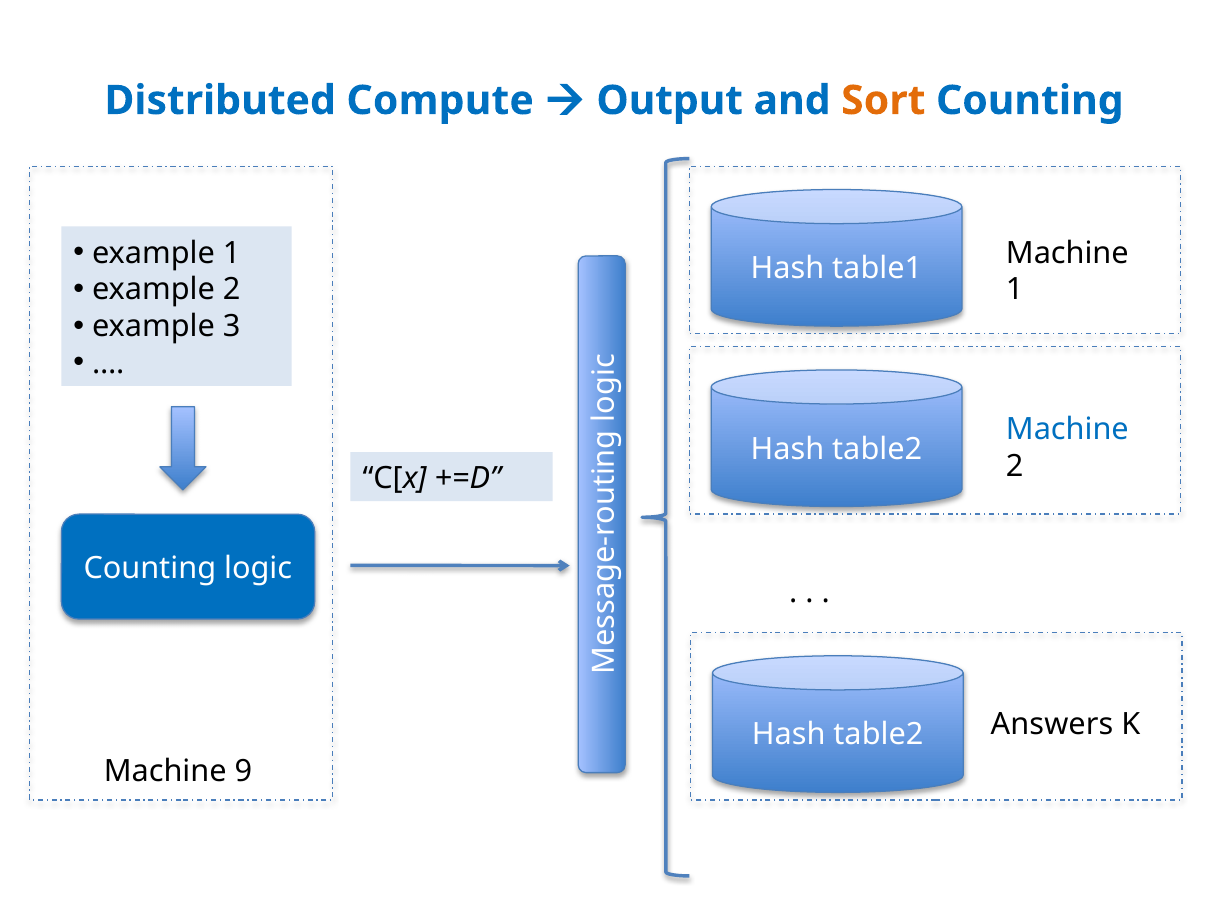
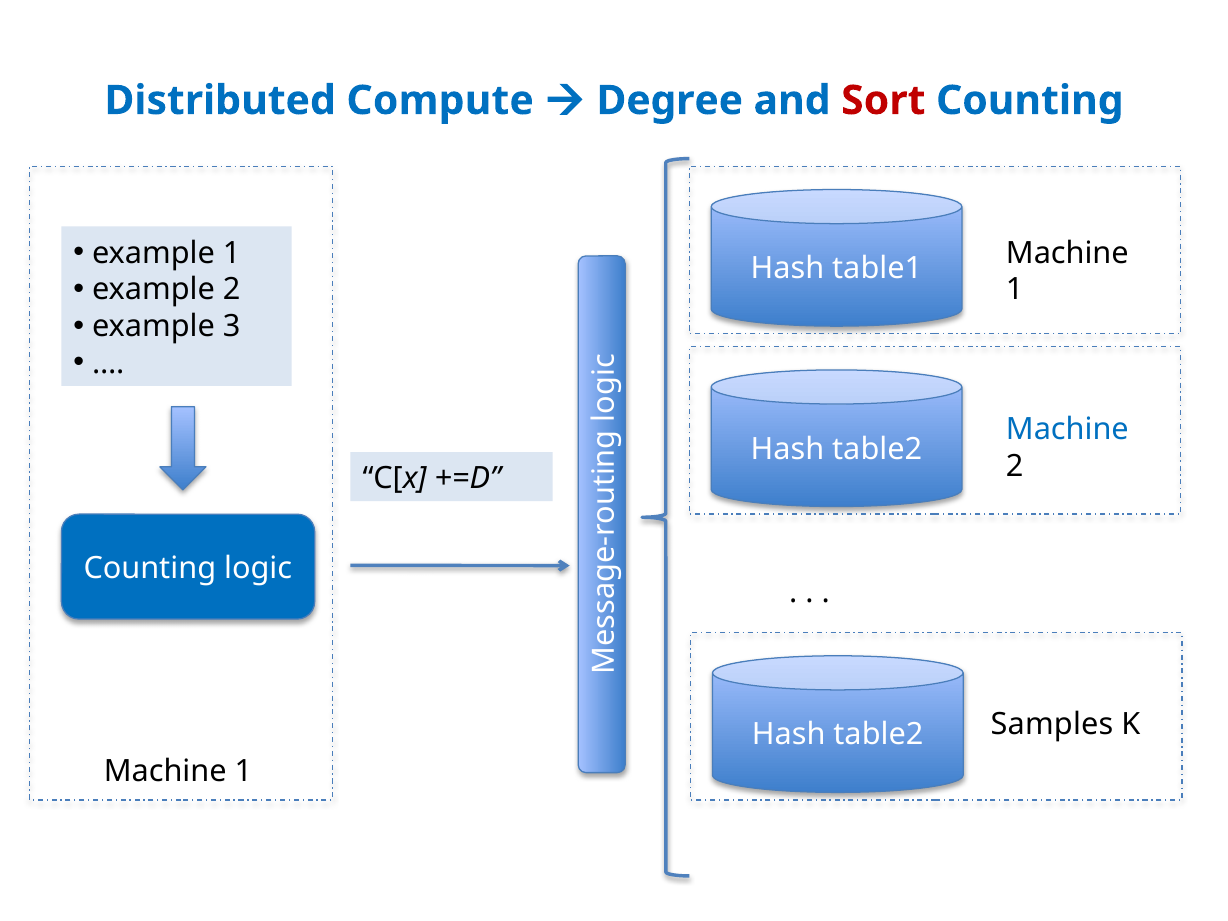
Output: Output -> Degree
Sort colour: orange -> red
Answers: Answers -> Samples
9 at (243, 772): 9 -> 1
